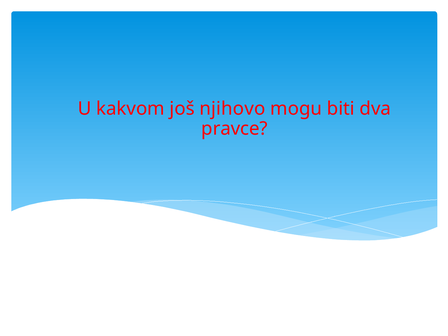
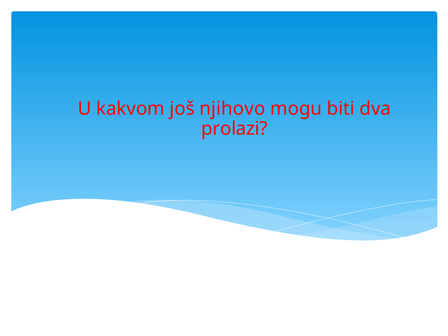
pravce: pravce -> prolazi
